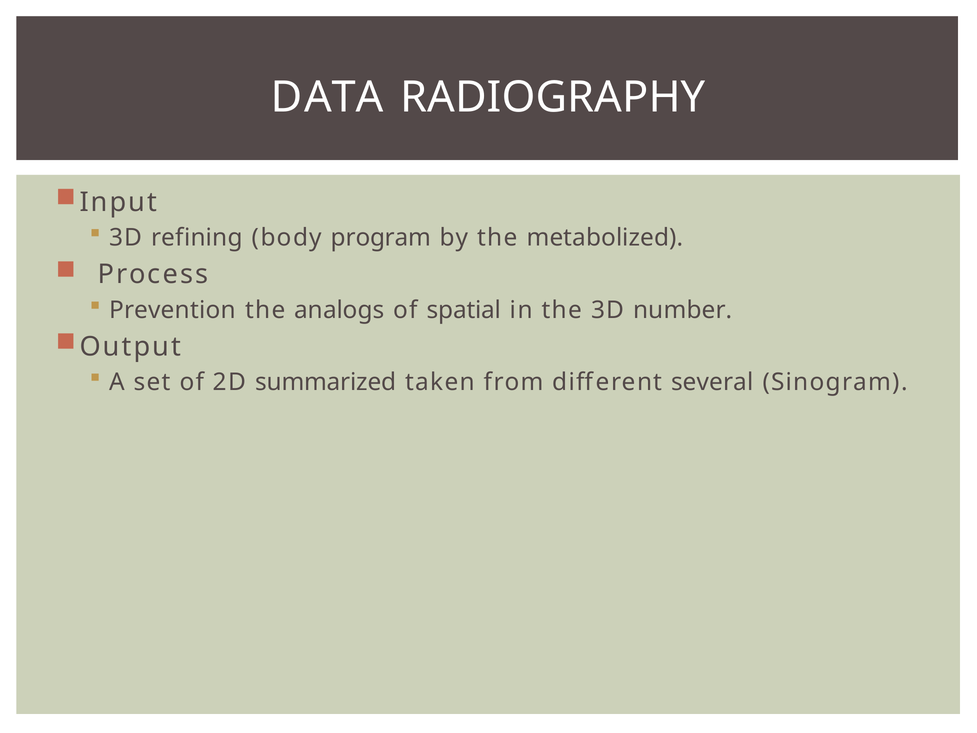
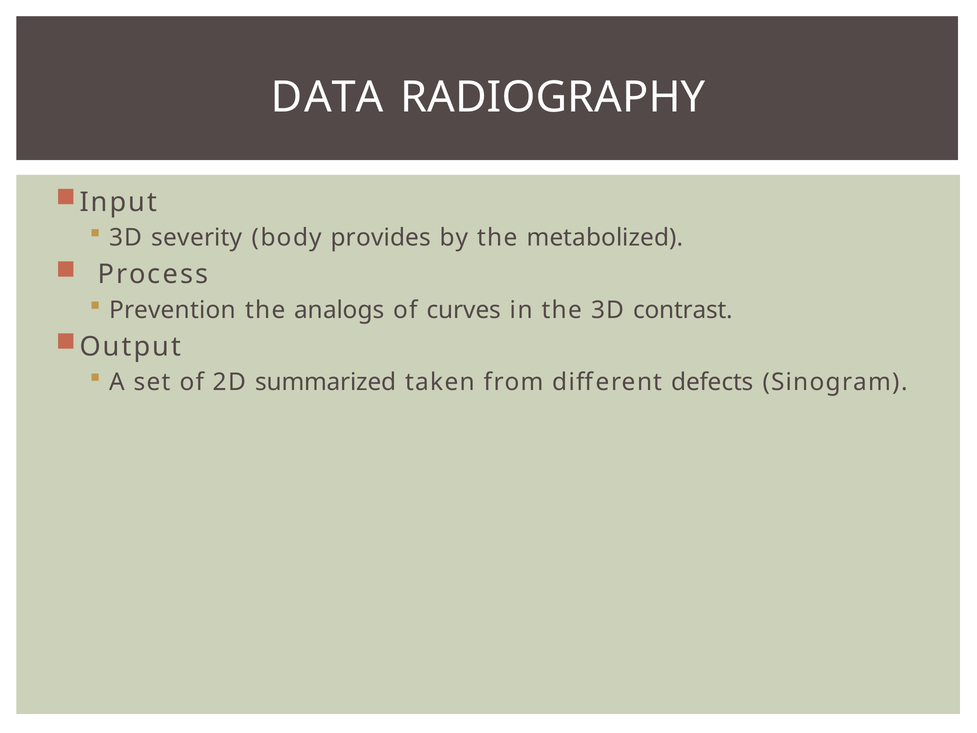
refining: refining -> severity
program: program -> provides
spatial: spatial -> curves
number: number -> contrast
several: several -> defects
